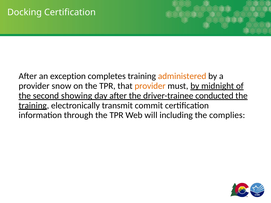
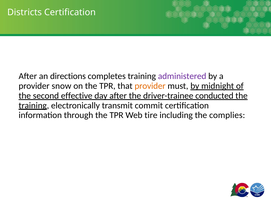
Docking: Docking -> Districts
exception: exception -> directions
administered colour: orange -> purple
showing: showing -> effective
will: will -> tire
